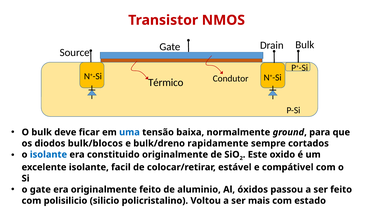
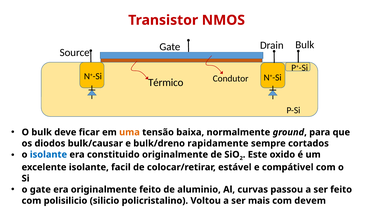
uma colour: blue -> orange
bulk/blocos: bulk/blocos -> bulk/causar
óxidos: óxidos -> curvas
estado: estado -> devem
